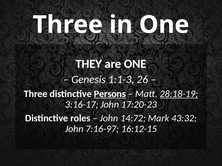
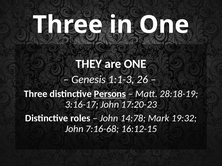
28:18-19 underline: present -> none
14:72: 14:72 -> 14:78
43:32: 43:32 -> 19:32
7:16-97: 7:16-97 -> 7:16-68
